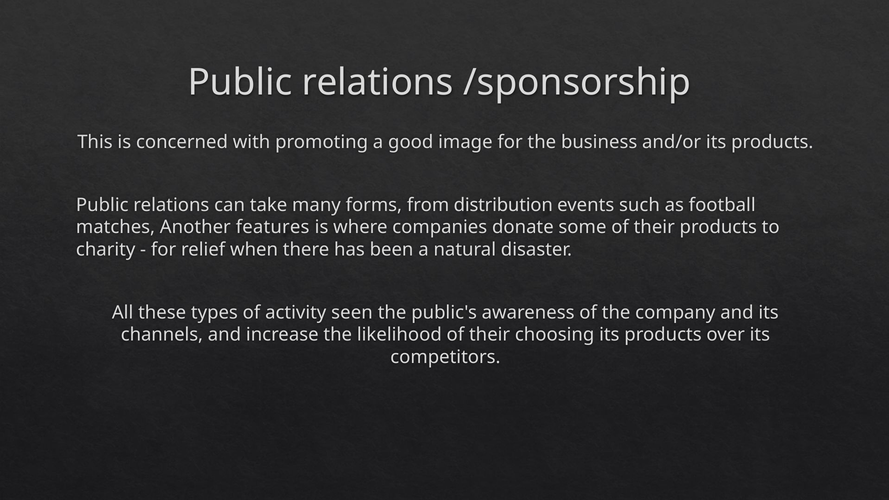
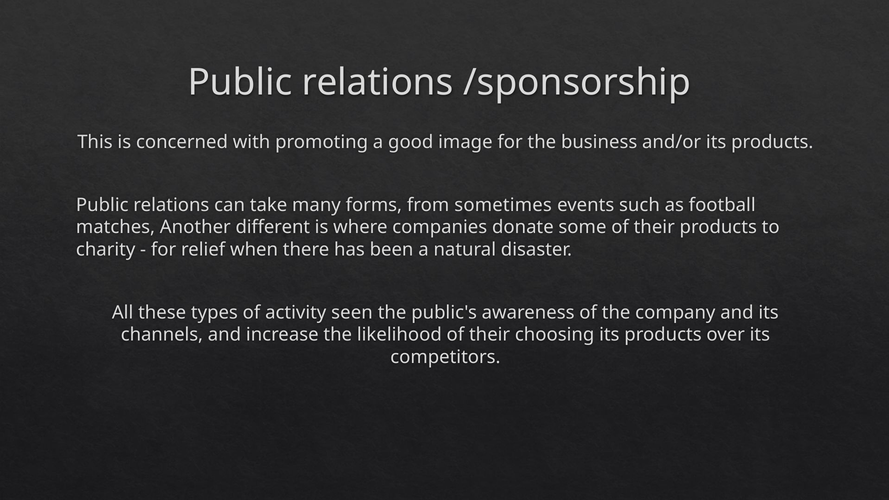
distribution: distribution -> sometimes
features: features -> different
